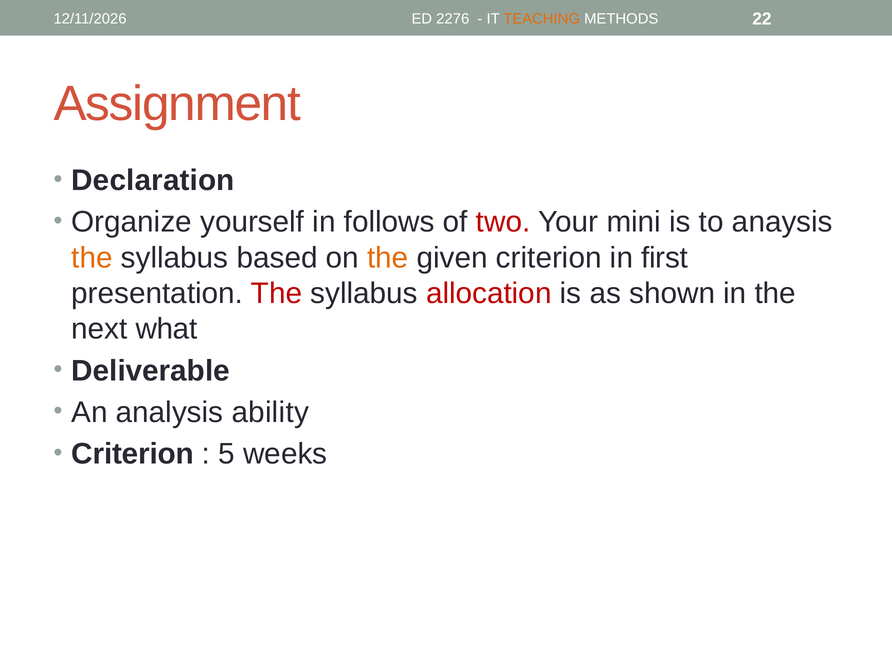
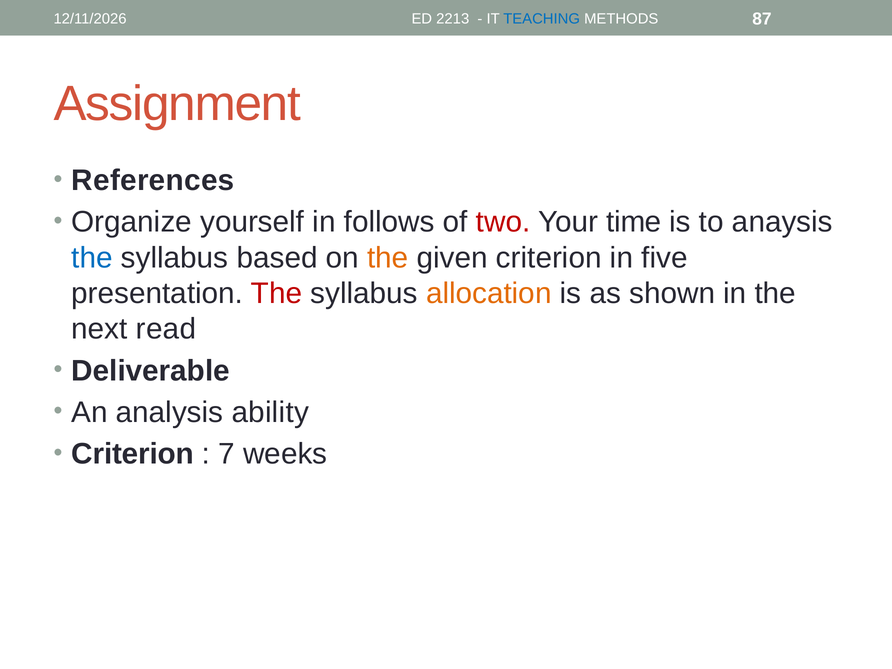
2276: 2276 -> 2213
TEACHING colour: orange -> blue
22: 22 -> 87
Declaration: Declaration -> References
mini: mini -> time
the at (92, 258) colour: orange -> blue
first: first -> five
allocation colour: red -> orange
what: what -> read
5: 5 -> 7
